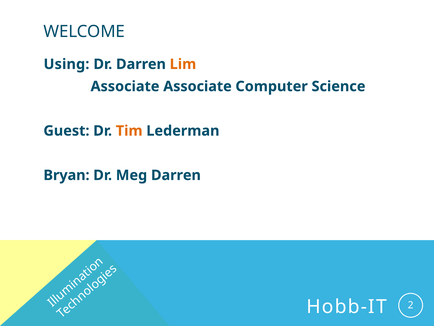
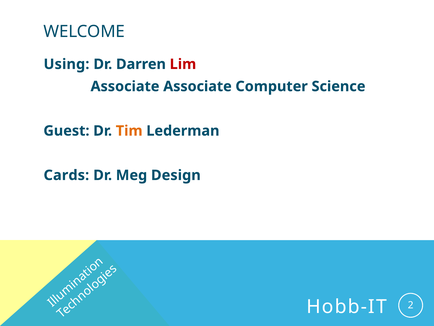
Lim colour: orange -> red
Bryan: Bryan -> Cards
Meg Darren: Darren -> Design
